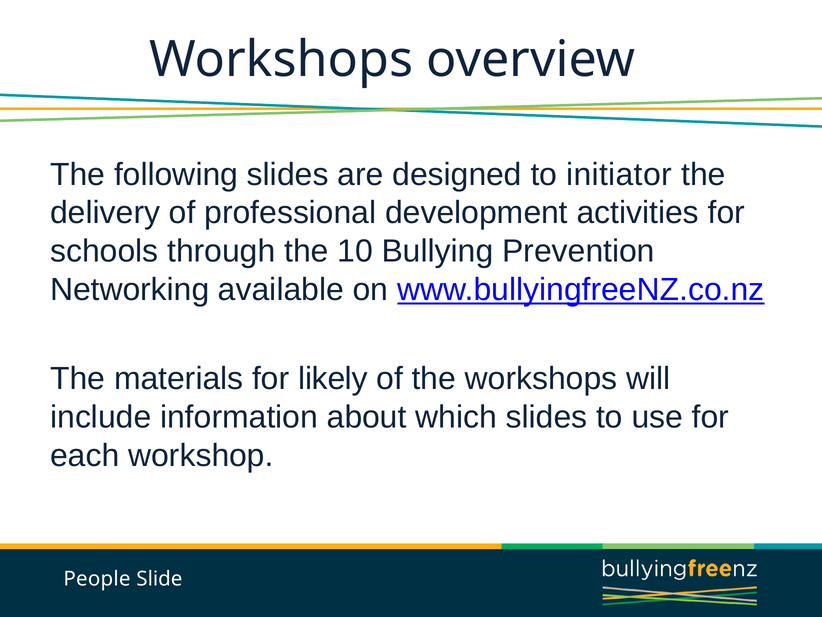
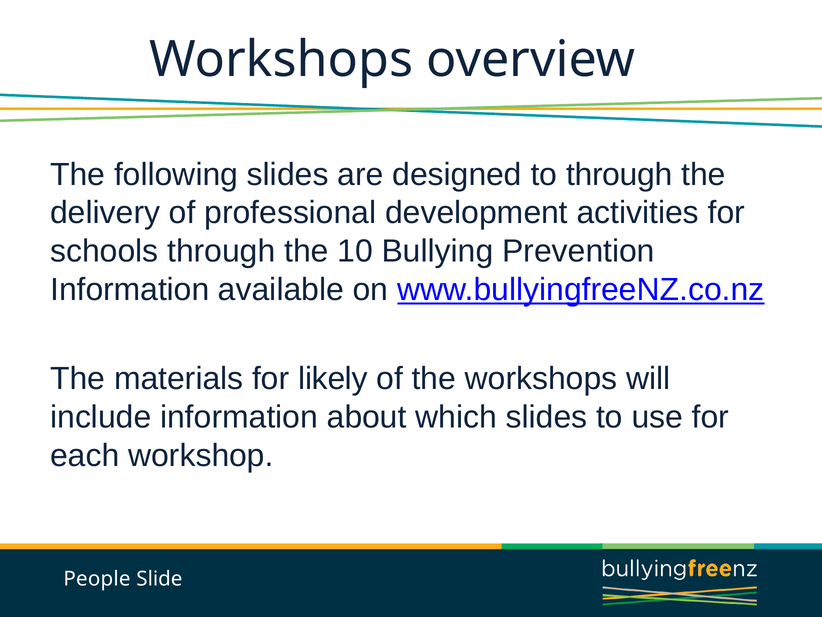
to initiator: initiator -> through
Networking at (130, 289): Networking -> Information
